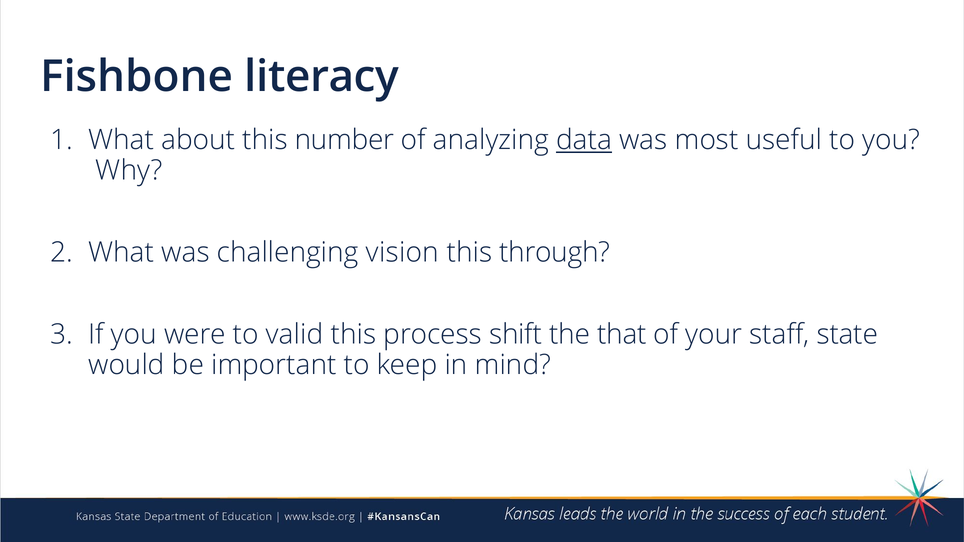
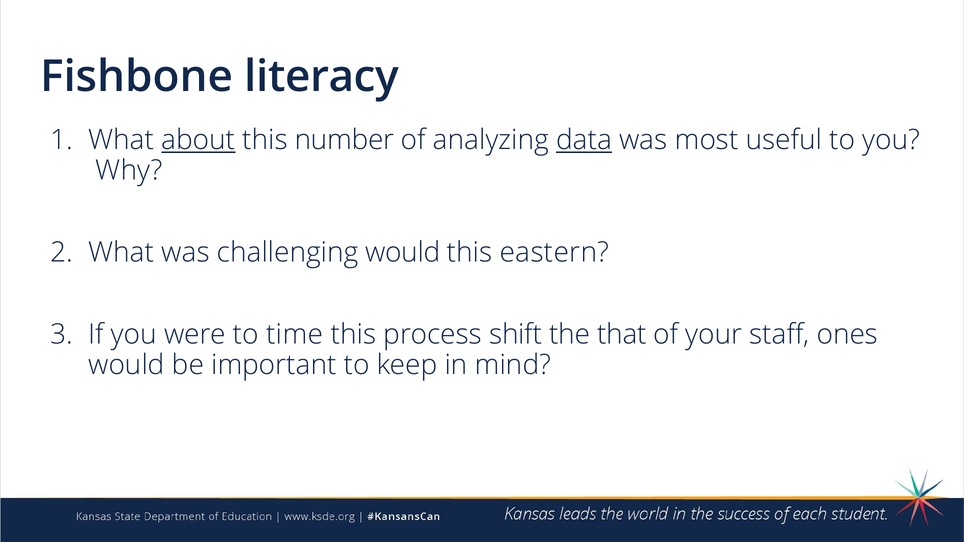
about underline: none -> present
challenging vision: vision -> would
through: through -> eastern
valid: valid -> time
state: state -> ones
